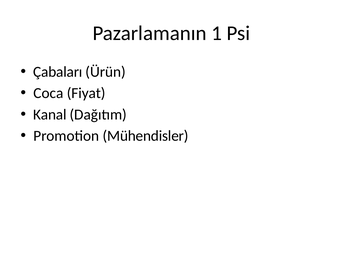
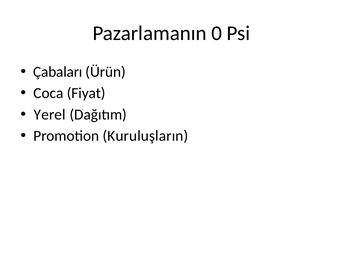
1: 1 -> 0
Kanal: Kanal -> Yerel
Mühendisler: Mühendisler -> Kuruluşların
